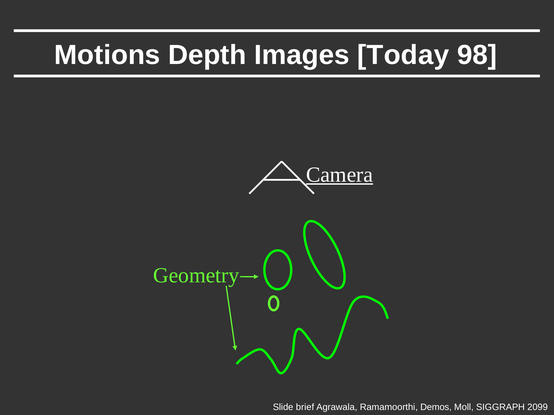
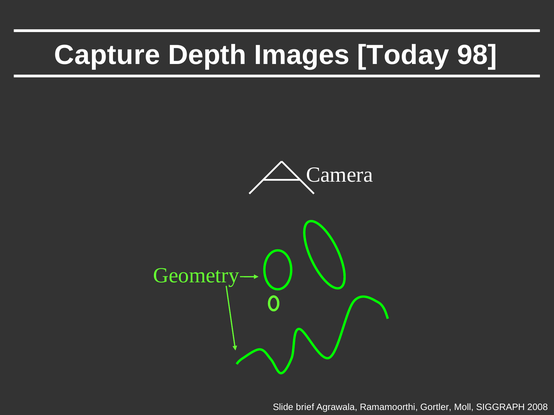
Motions: Motions -> Capture
Camera underline: present -> none
Demos: Demos -> Gortler
2099: 2099 -> 2008
